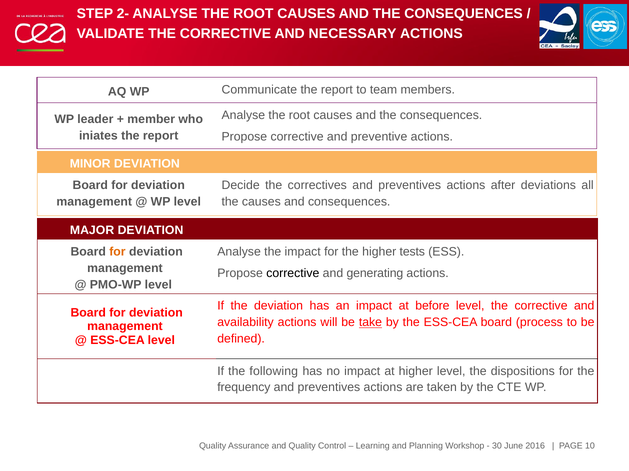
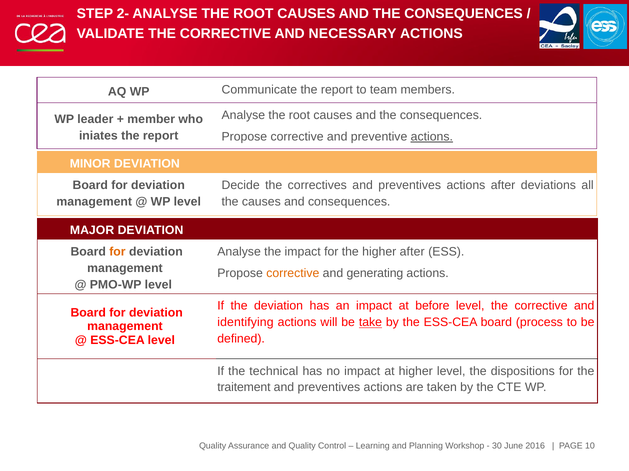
actions at (432, 137) underline: none -> present
higher tests: tests -> after
corrective at (293, 274) colour: black -> orange
availability: availability -> identifying
following: following -> technical
frequency: frequency -> traitement
